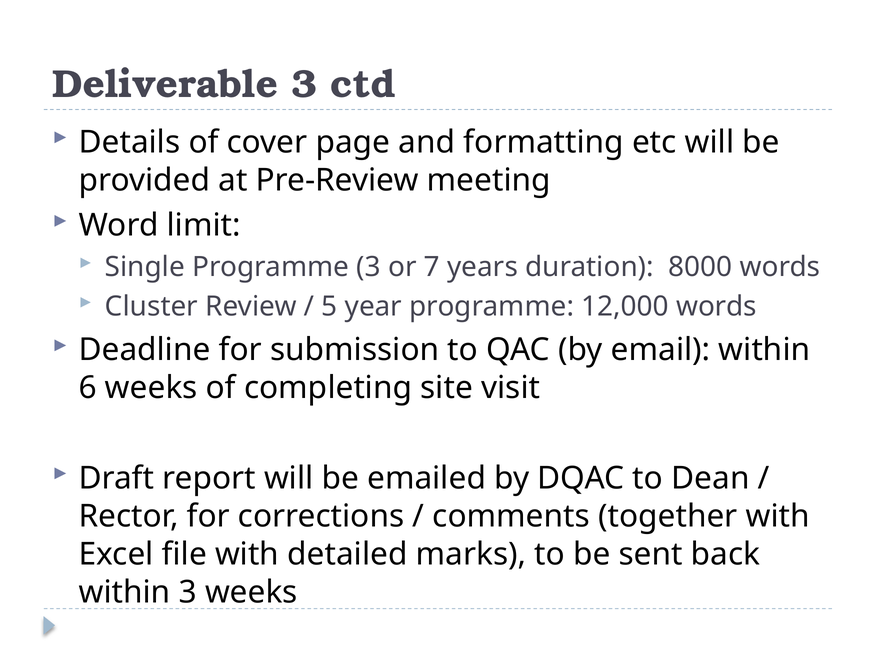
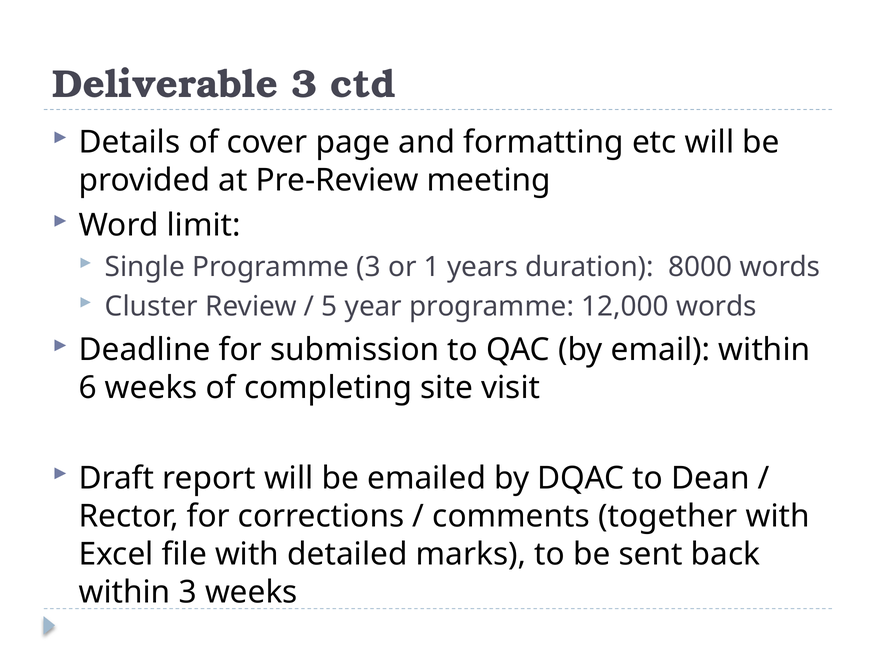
7: 7 -> 1
